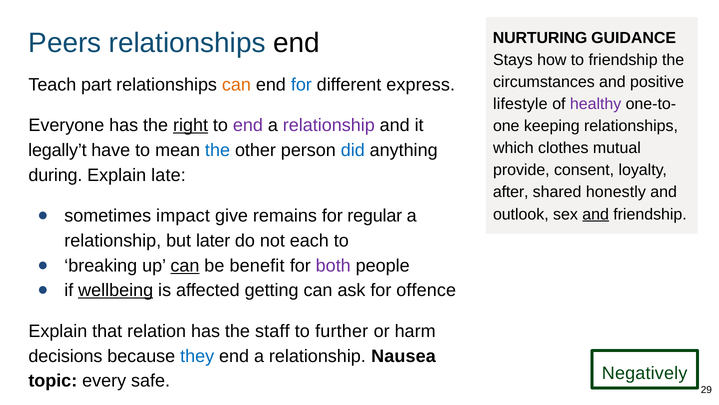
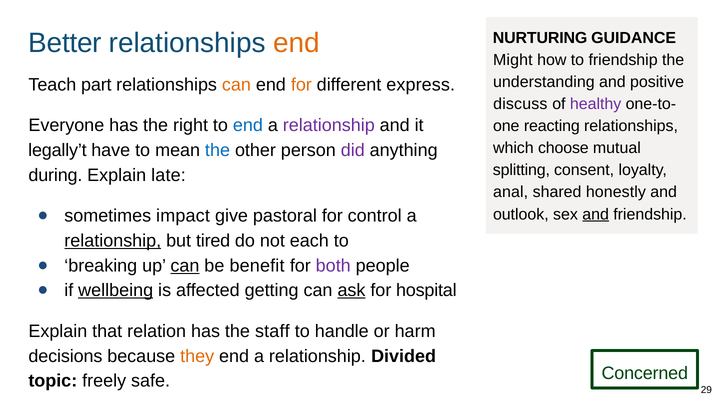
Peers: Peers -> Better
end at (297, 43) colour: black -> orange
Stays: Stays -> Might
circumstances: circumstances -> understanding
for at (301, 85) colour: blue -> orange
lifestyle: lifestyle -> discuss
right underline: present -> none
end at (248, 125) colour: purple -> blue
keeping: keeping -> reacting
clothes: clothes -> choose
did colour: blue -> purple
provide: provide -> splitting
after: after -> anal
remains: remains -> pastoral
regular: regular -> control
relationship at (113, 240) underline: none -> present
later: later -> tired
ask underline: none -> present
offence: offence -> hospital
further: further -> handle
they colour: blue -> orange
Nausea: Nausea -> Divided
Negatively: Negatively -> Concerned
every: every -> freely
